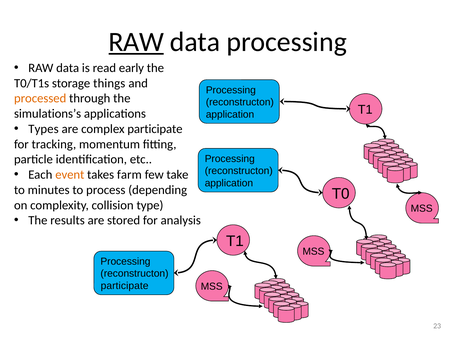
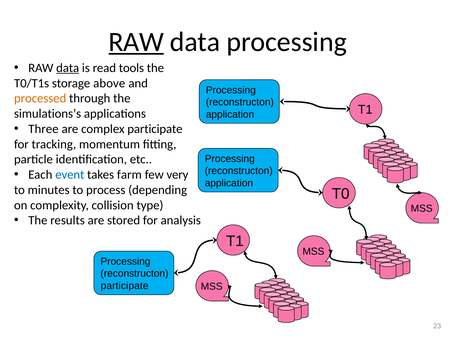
data at (68, 68) underline: none -> present
early: early -> tools
things: things -> above
Types: Types -> Three
event colour: orange -> blue
take: take -> very
